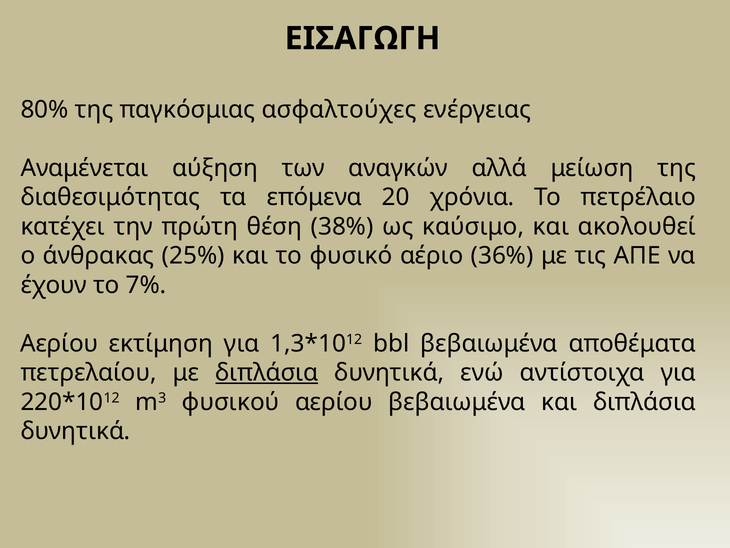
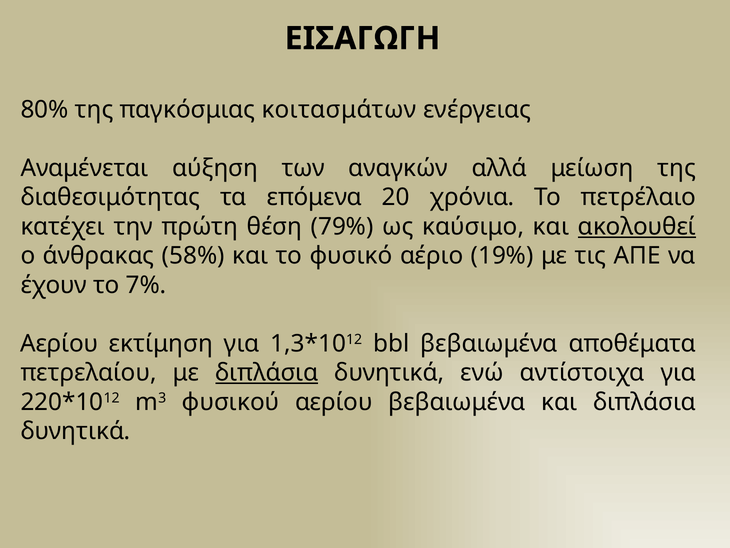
ασφαλτούχες: ασφαλτούχες -> κοιτασμάτων
38%: 38% -> 79%
ακολουθεί underline: none -> present
25%: 25% -> 58%
36%: 36% -> 19%
